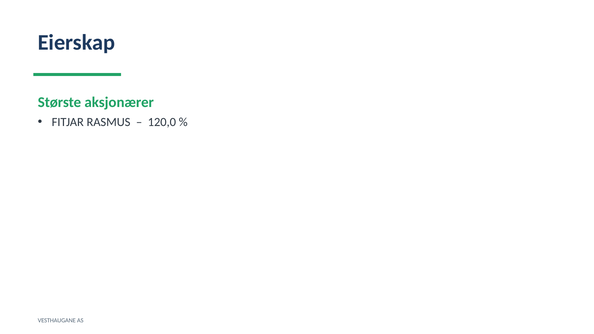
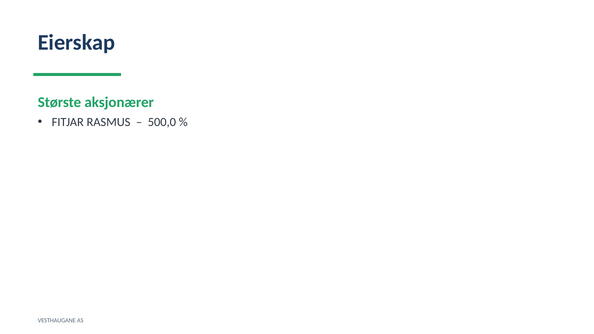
120,0: 120,0 -> 500,0
